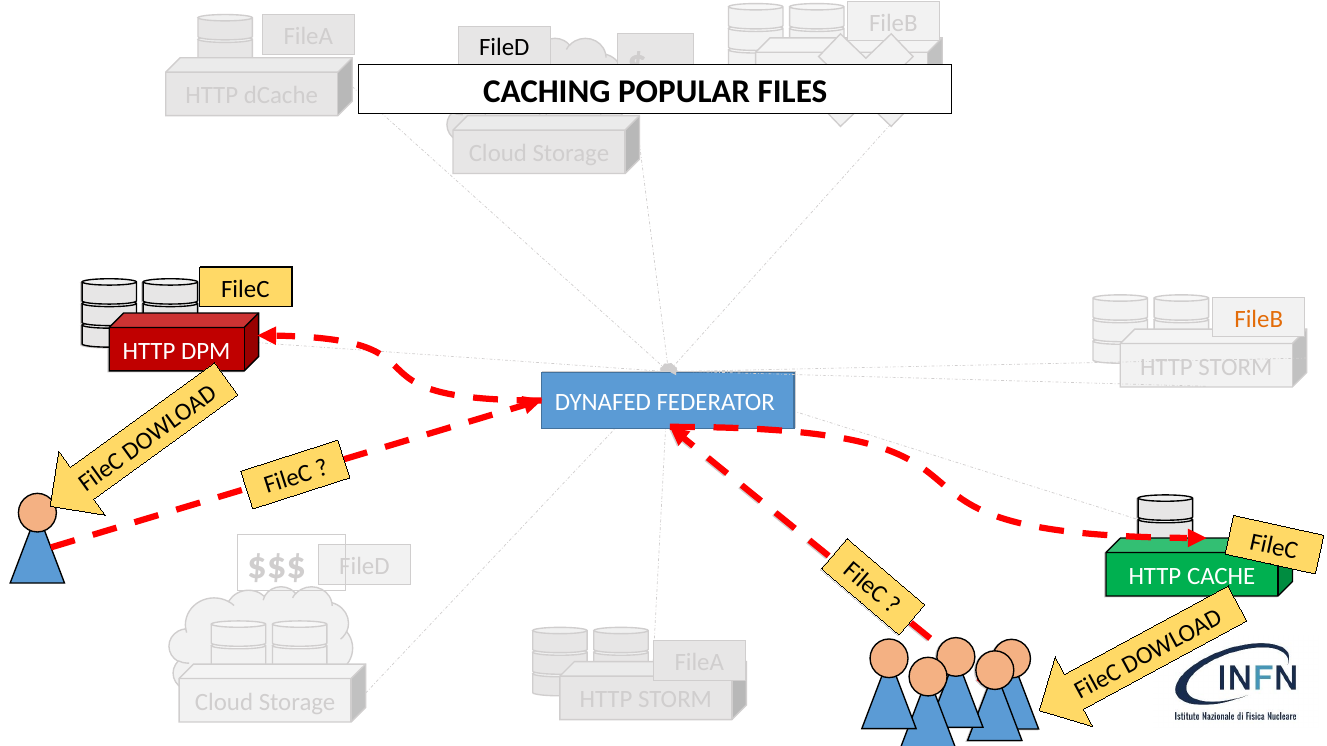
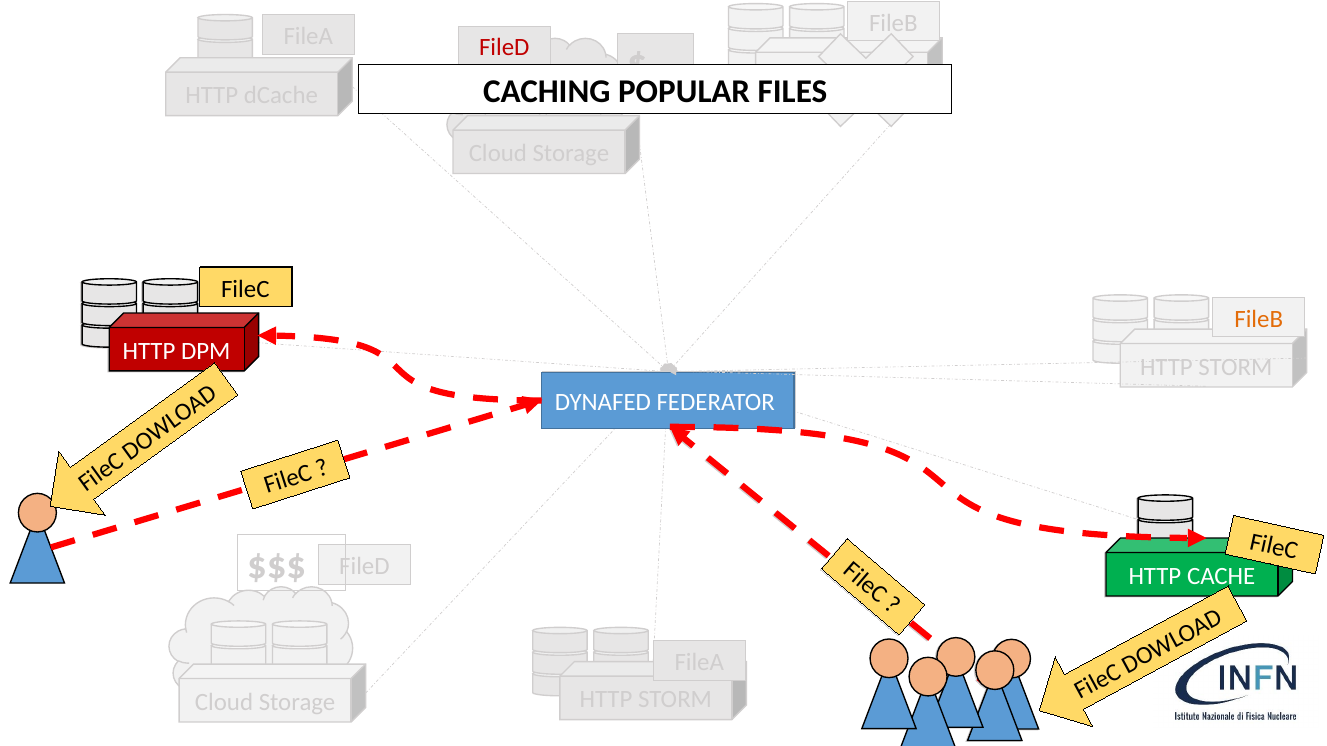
FileD at (504, 48) colour: black -> red
